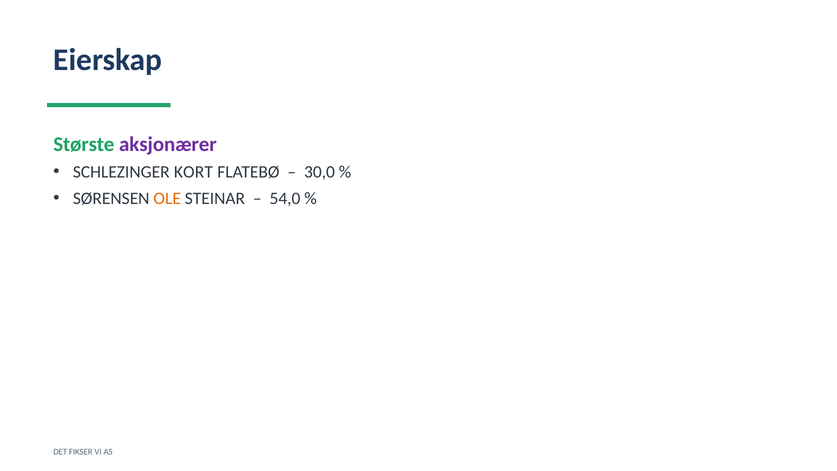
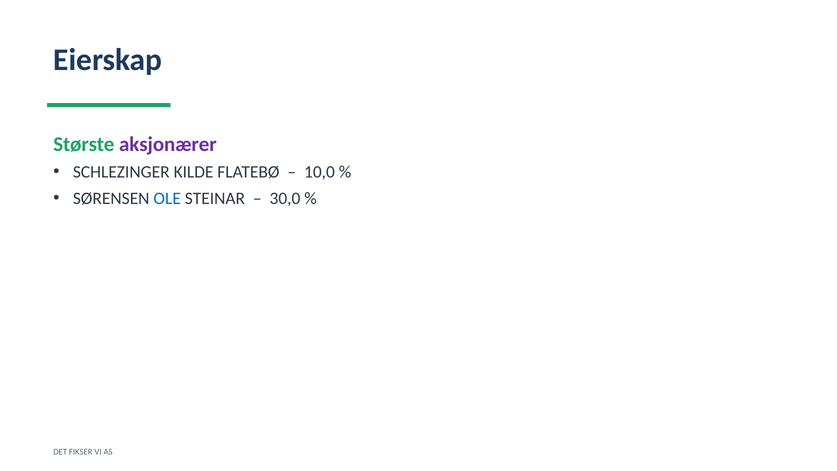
KORT: KORT -> KILDE
30,0: 30,0 -> 10,0
OLE colour: orange -> blue
54,0: 54,0 -> 30,0
